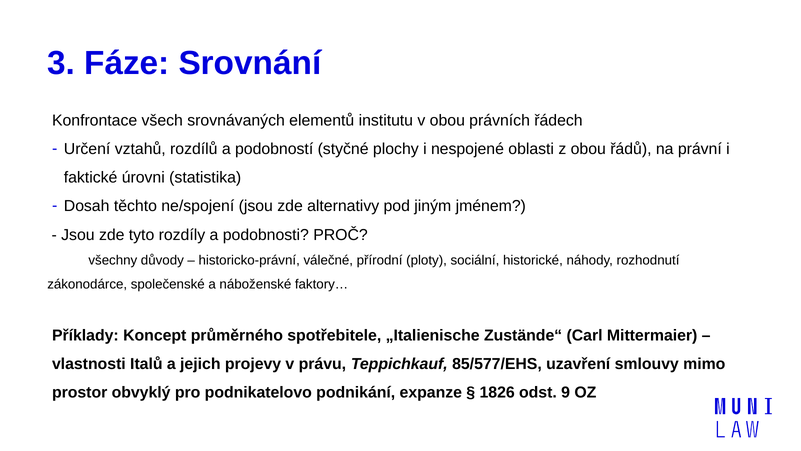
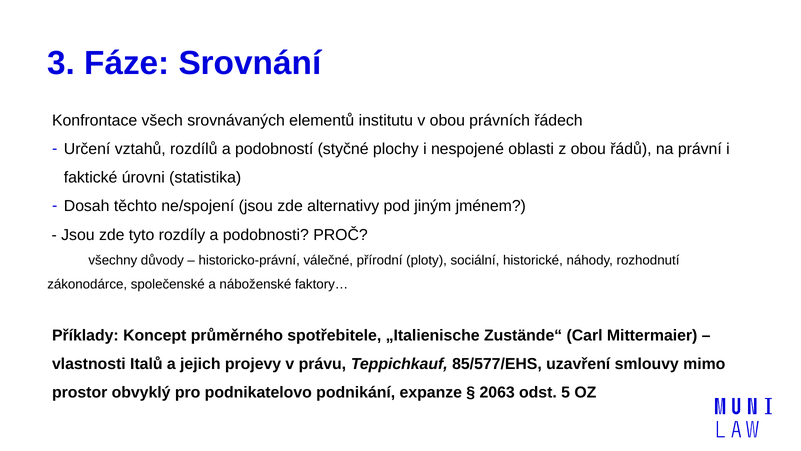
1826: 1826 -> 2063
9: 9 -> 5
